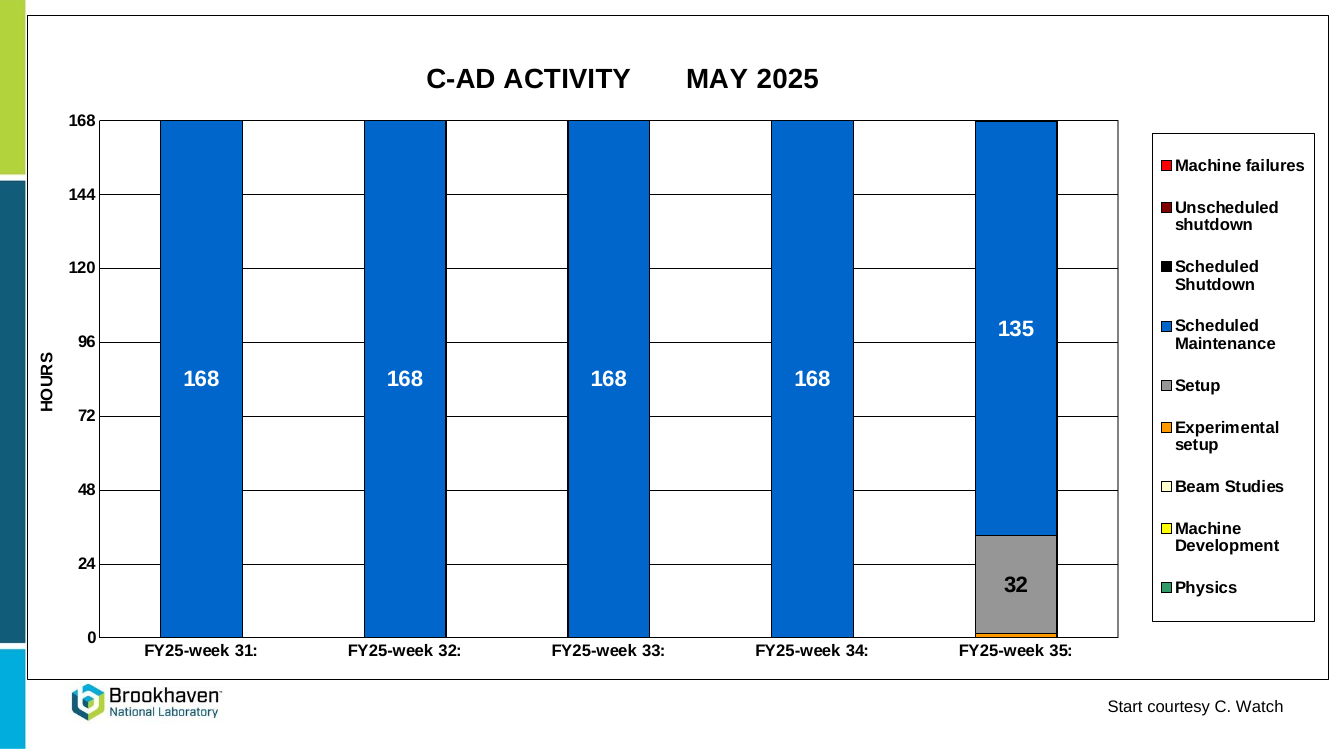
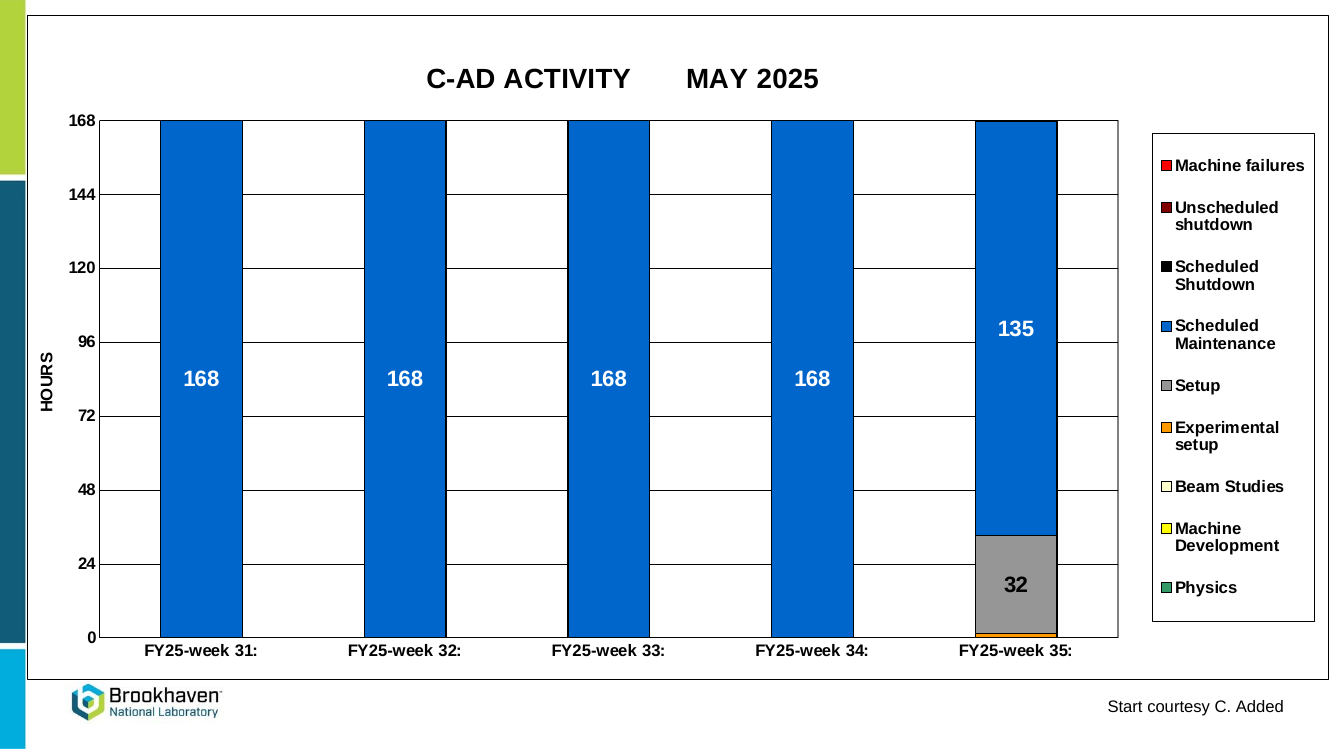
Watch: Watch -> Added
